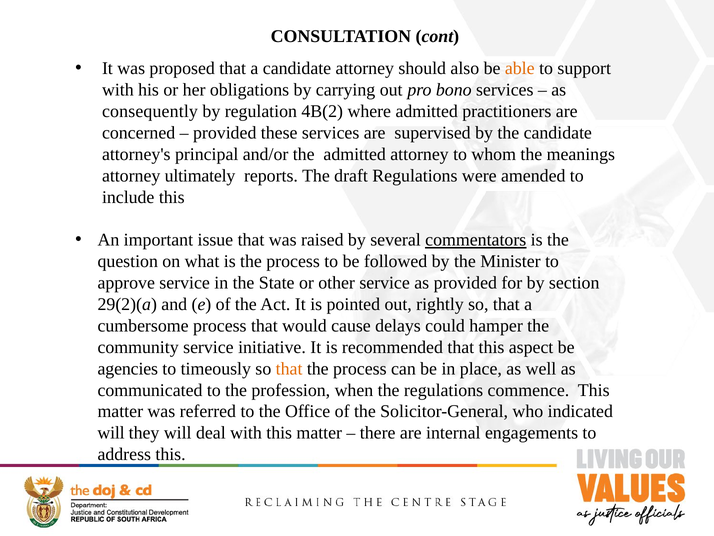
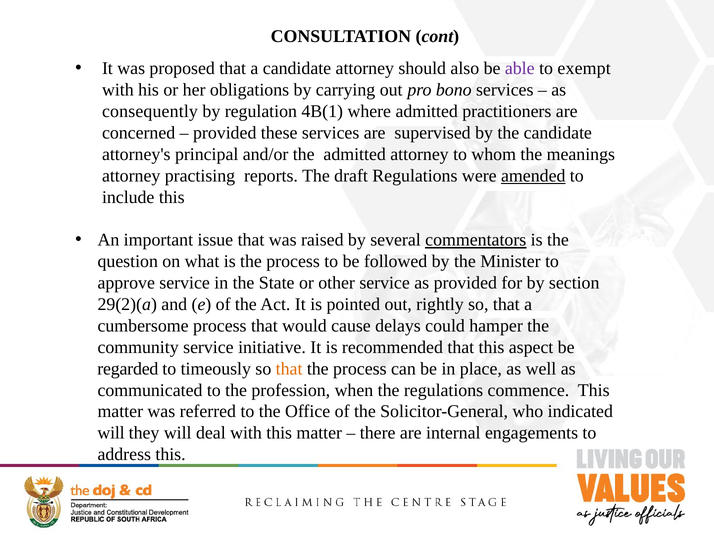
able colour: orange -> purple
support: support -> exempt
4B(2: 4B(2 -> 4B(1
ultimately: ultimately -> practising
amended underline: none -> present
agencies: agencies -> regarded
